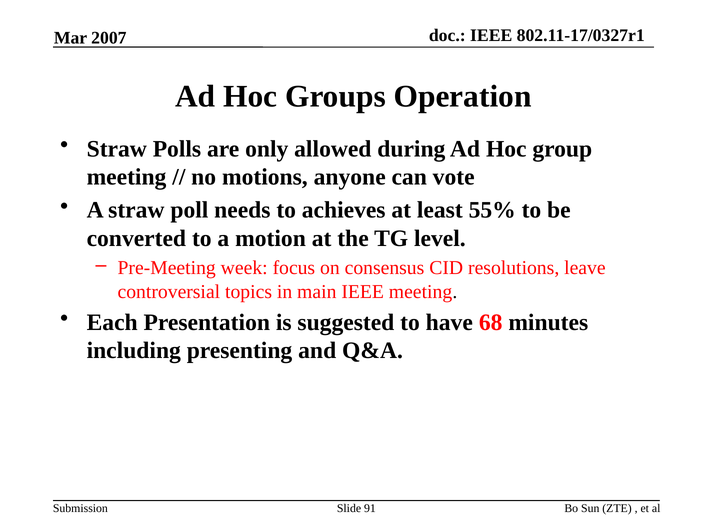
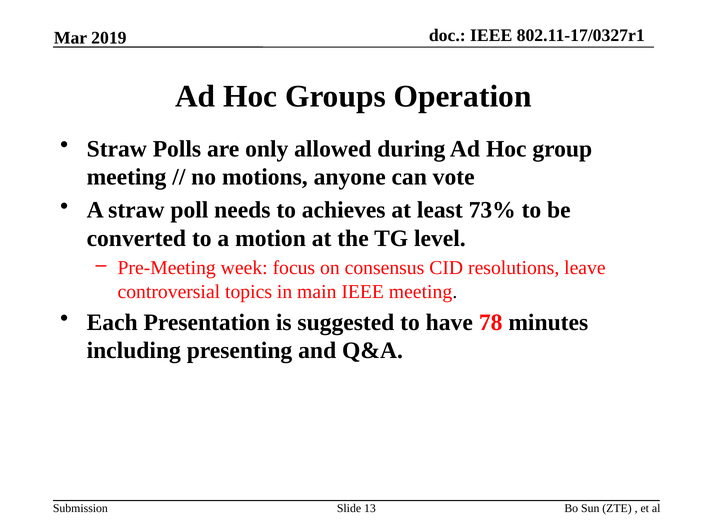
2007: 2007 -> 2019
55%: 55% -> 73%
68: 68 -> 78
91: 91 -> 13
